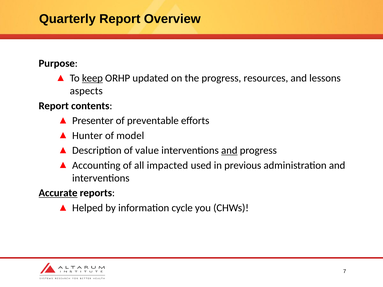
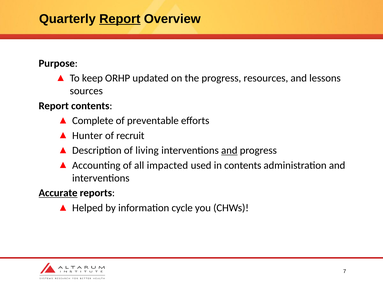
Report at (120, 19) underline: none -> present
keep underline: present -> none
aspects: aspects -> sources
Presenter: Presenter -> Complete
model: model -> recruit
value: value -> living
in previous: previous -> contents
